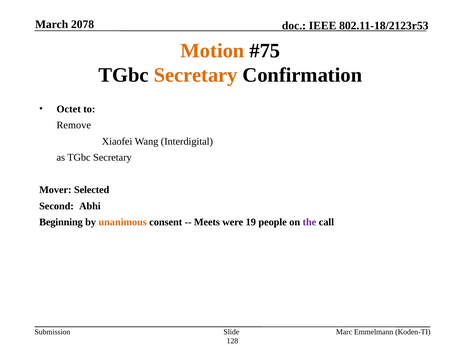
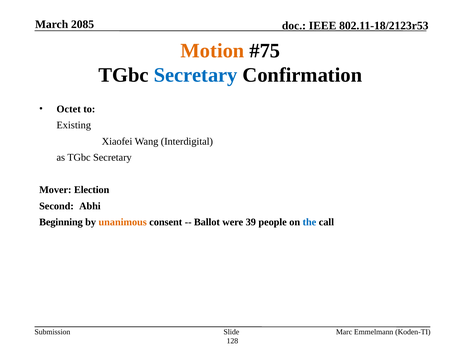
2078: 2078 -> 2085
Secretary at (196, 75) colour: orange -> blue
Remove: Remove -> Existing
Selected: Selected -> Election
Meets: Meets -> Ballot
19: 19 -> 39
the colour: purple -> blue
